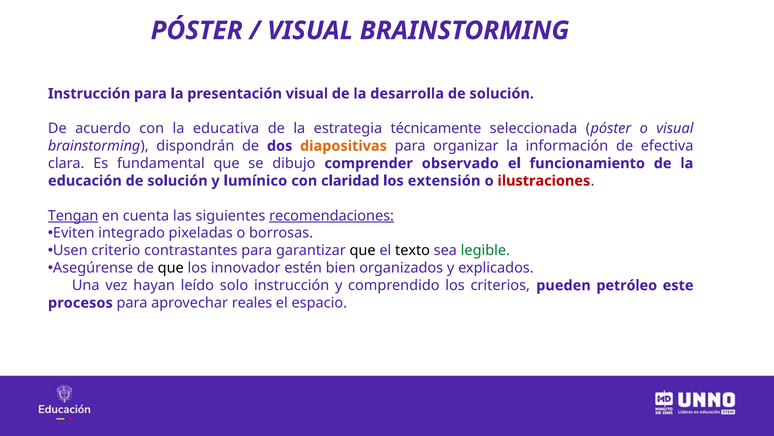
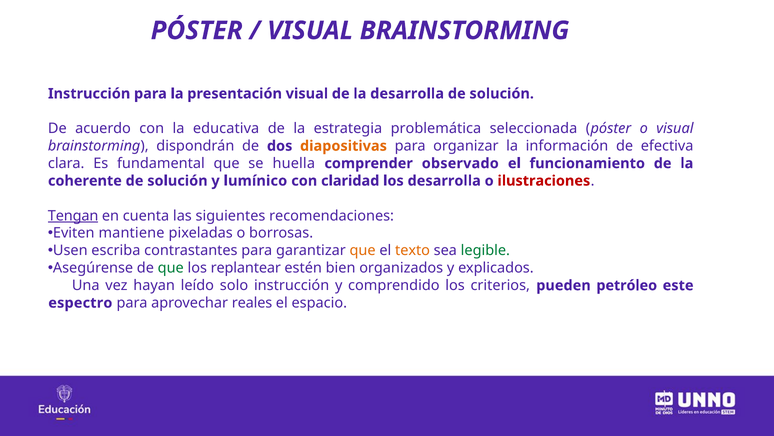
técnicamente: técnicamente -> problemática
dibujo: dibujo -> huella
educación: educación -> coherente
los extensión: extensión -> desarrolla
recomendaciones underline: present -> none
integrado: integrado -> mantiene
criterio: criterio -> escriba
que at (363, 250) colour: black -> orange
texto colour: black -> orange
que at (171, 268) colour: black -> green
innovador: innovador -> replantear
procesos: procesos -> espectro
